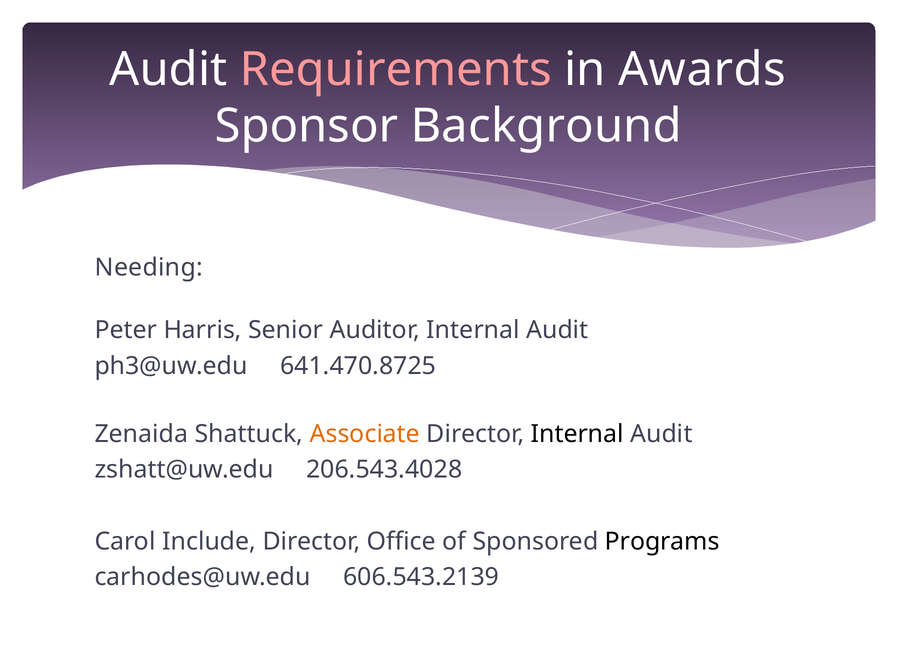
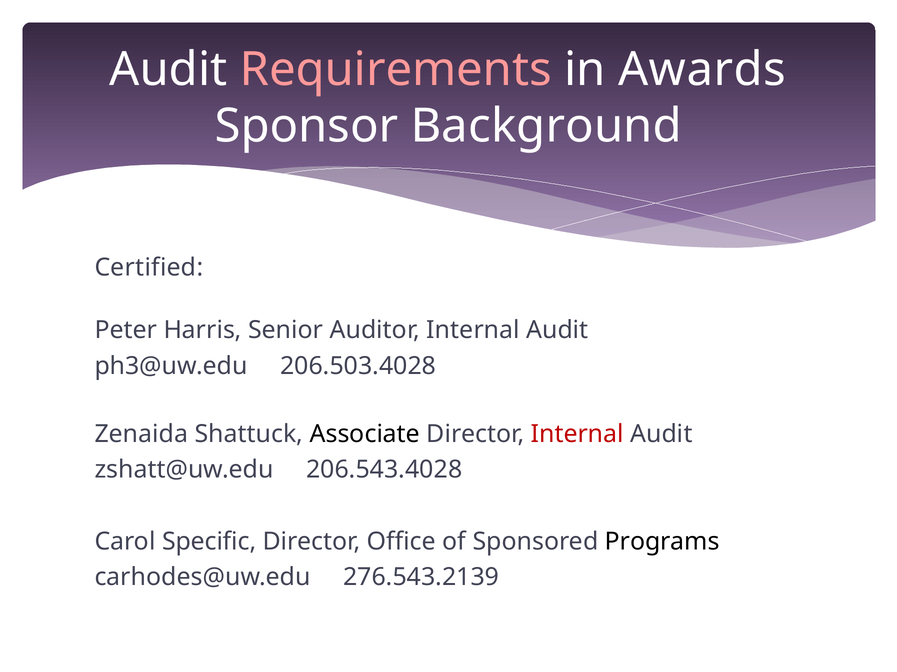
Needing: Needing -> Certified
641.470.8725: 641.470.8725 -> 206.503.4028
Associate colour: orange -> black
Internal at (577, 434) colour: black -> red
Include: Include -> Specific
606.543.2139: 606.543.2139 -> 276.543.2139
